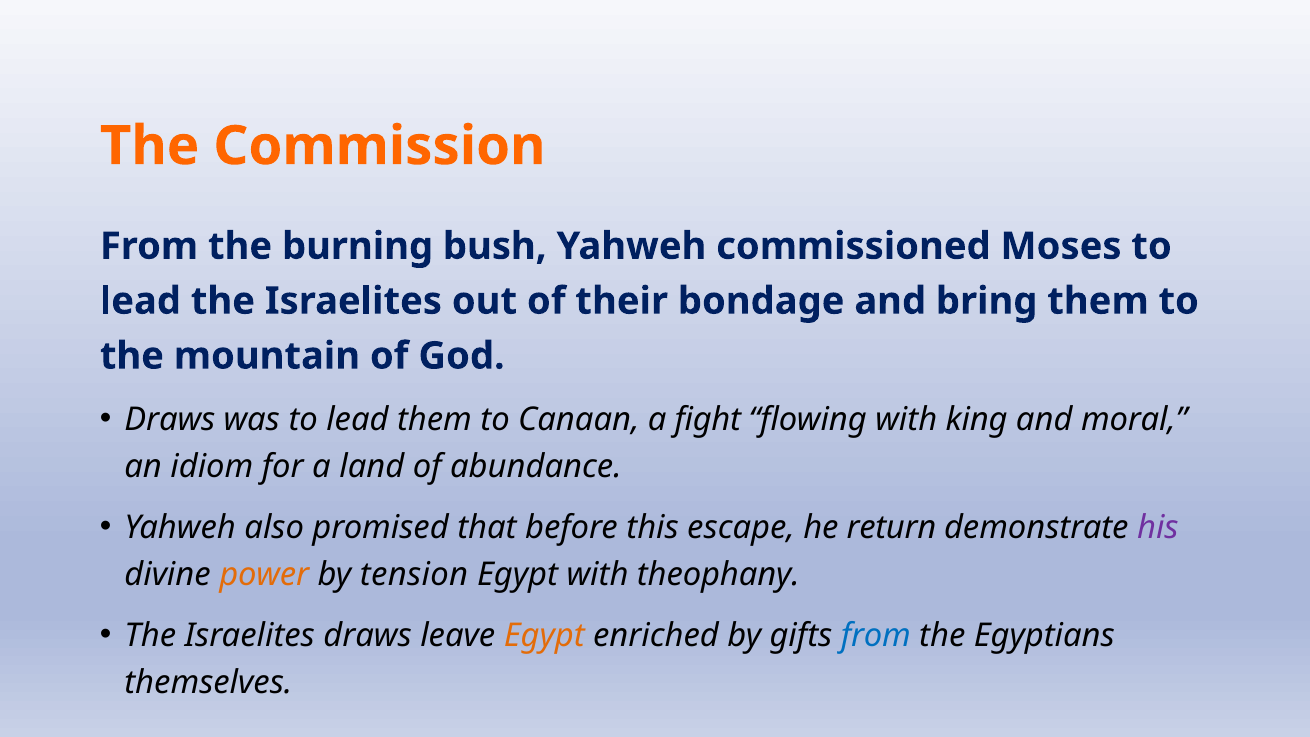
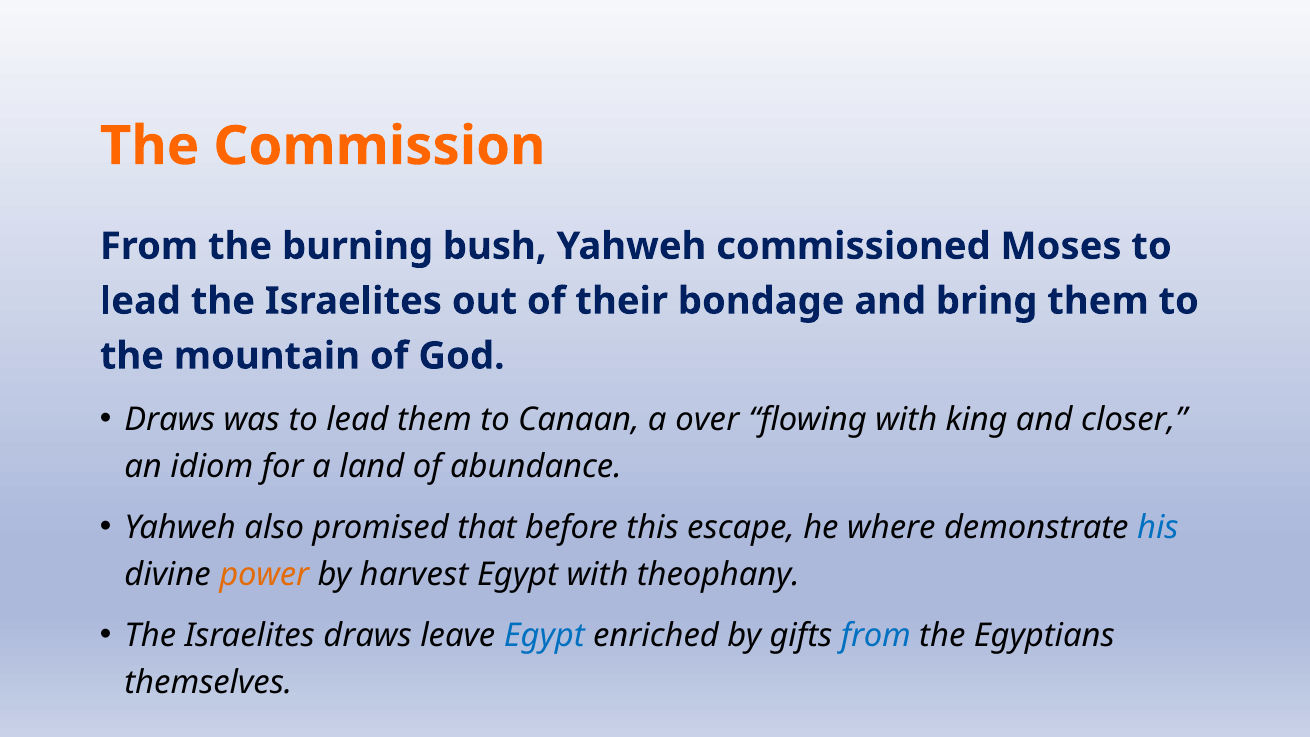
fight: fight -> over
moral: moral -> closer
return: return -> where
his colour: purple -> blue
tension: tension -> harvest
Egypt at (544, 636) colour: orange -> blue
